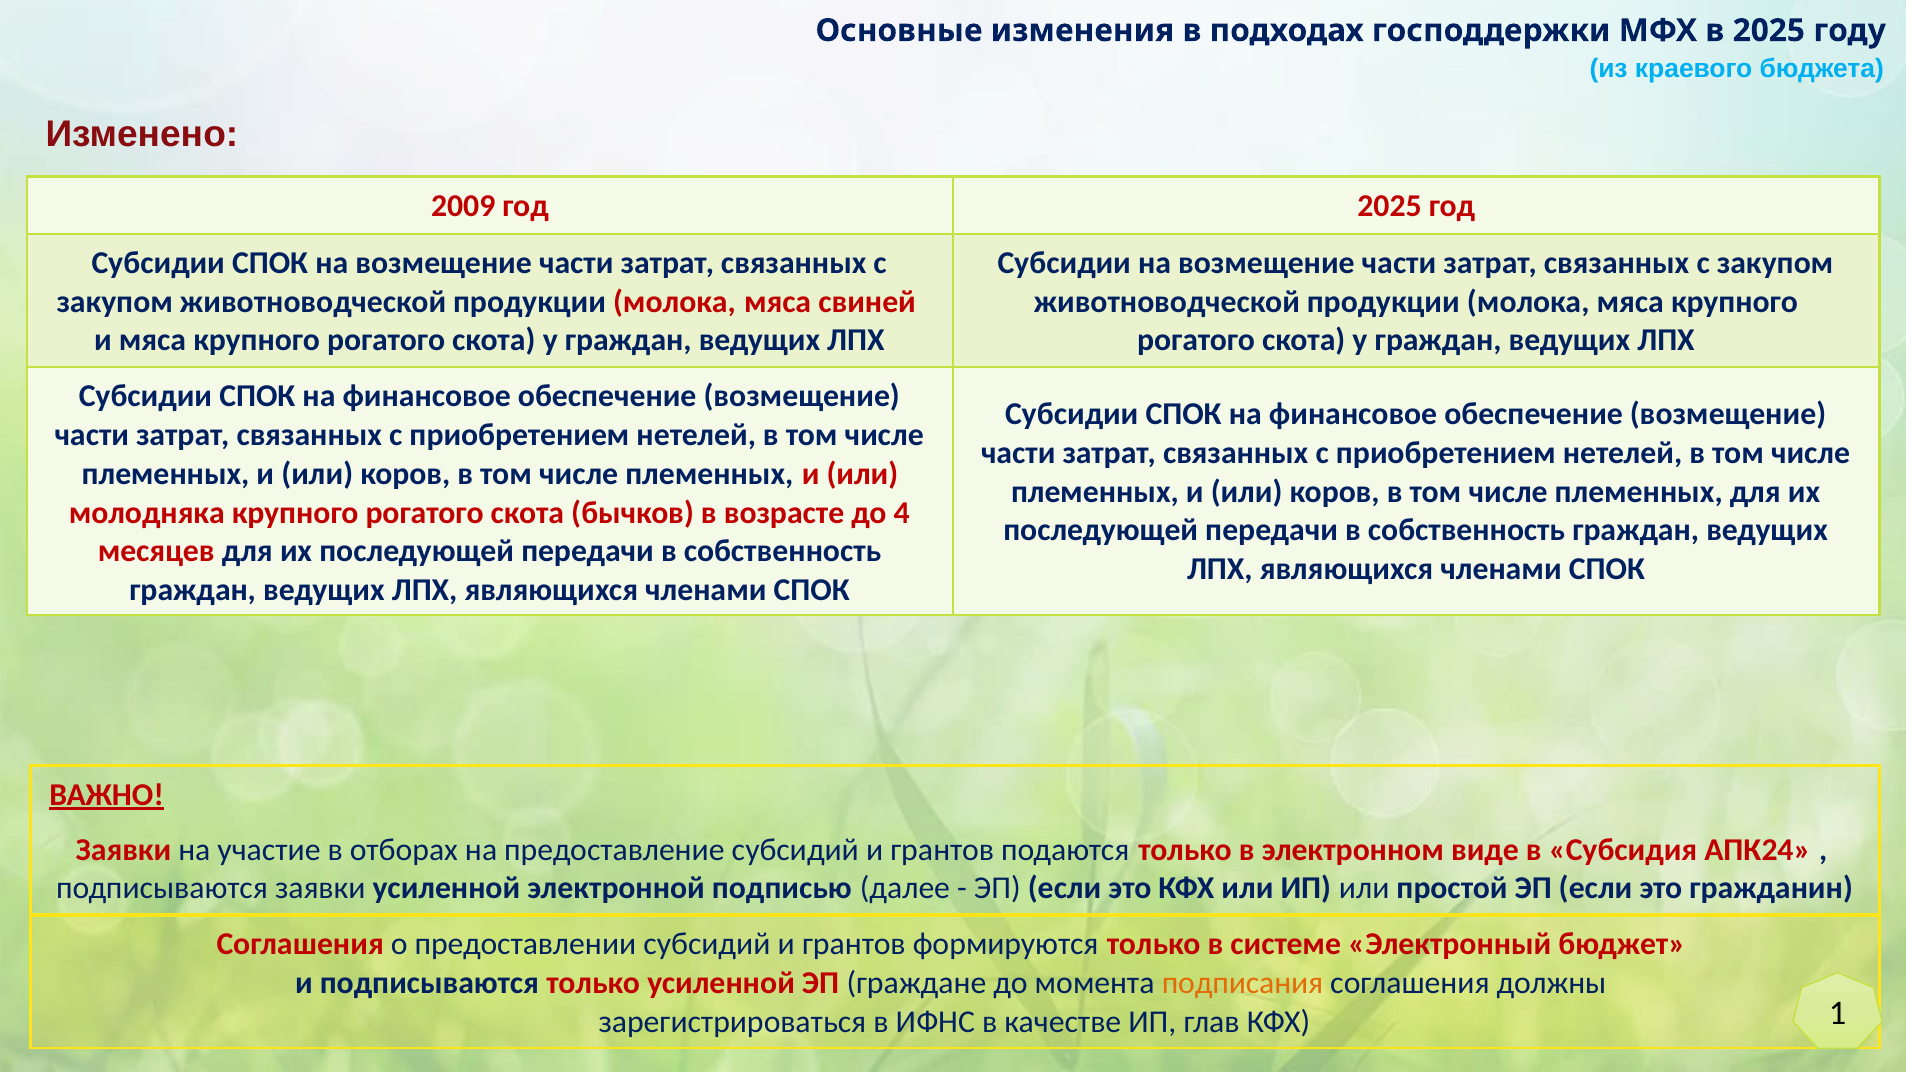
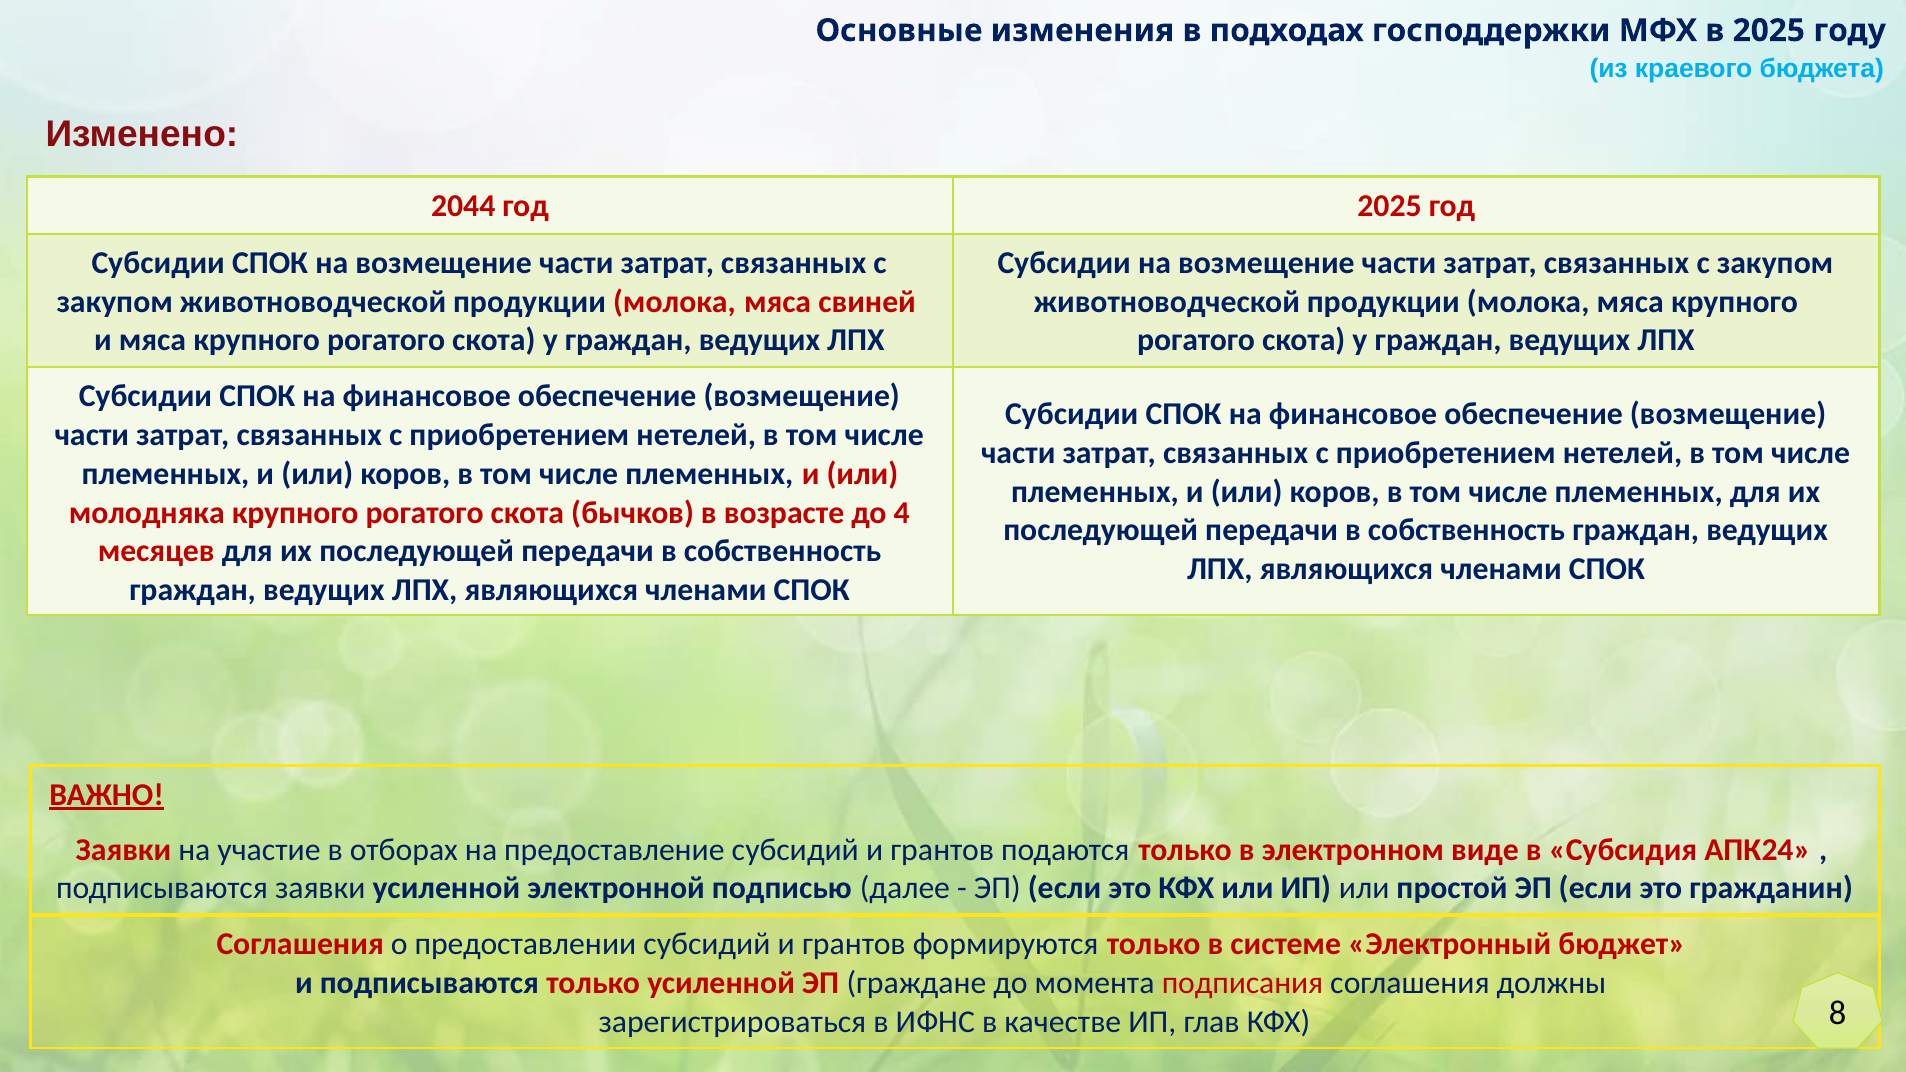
2009: 2009 -> 2044
подписания colour: orange -> red
1: 1 -> 8
